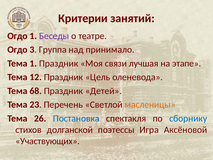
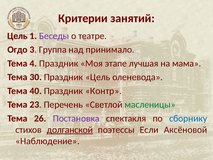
Огдо at (17, 36): Огдо -> Цель
Тема 1: 1 -> 4
связи: связи -> этапе
этапе: этапе -> мама
12: 12 -> 30
68: 68 -> 40
Детей: Детей -> Контр
масленицы colour: orange -> green
Постановка colour: blue -> purple
долганской underline: none -> present
Игра: Игра -> Если
Участвующих: Участвующих -> Наблюдение
